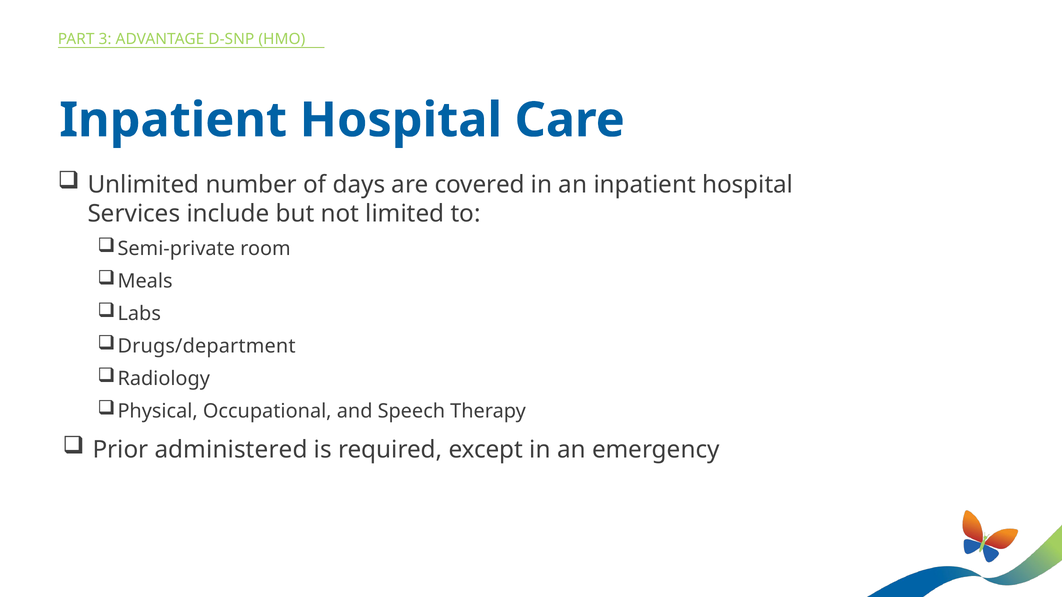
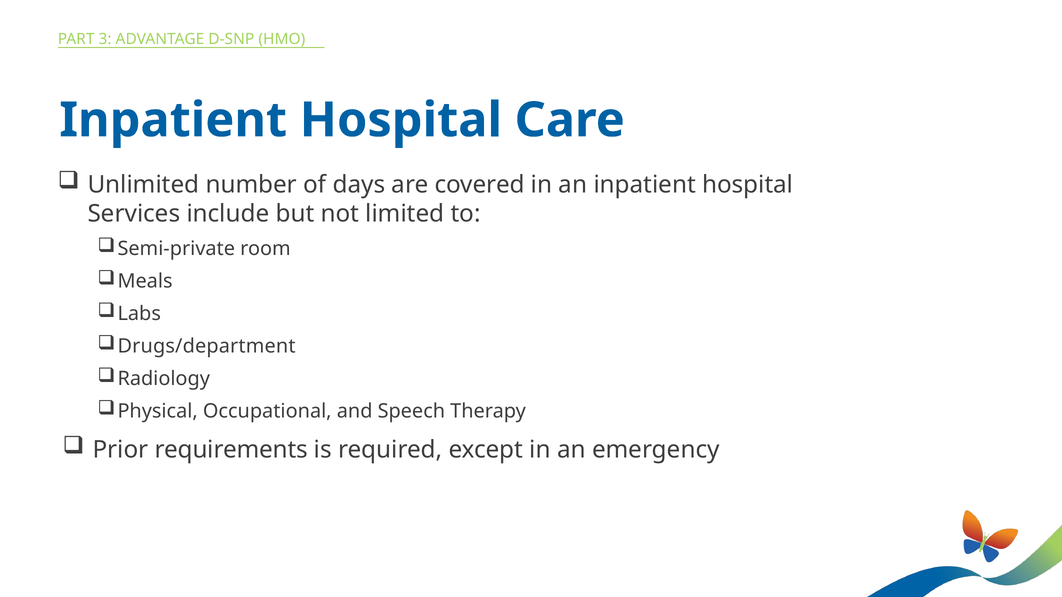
administered: administered -> requirements
